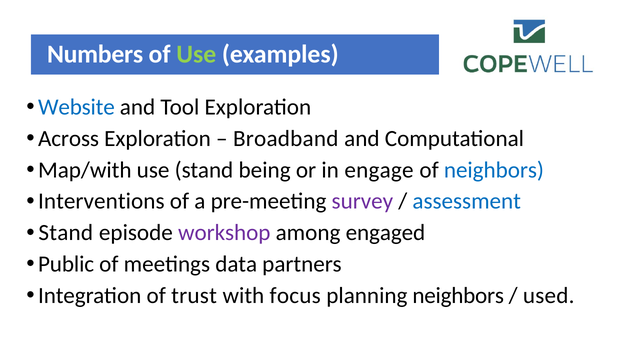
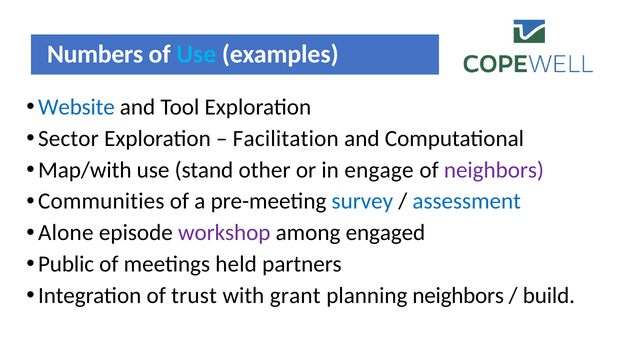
Use at (196, 54) colour: light green -> light blue
Across: Across -> Sector
Broadband: Broadband -> Facilitation
being: being -> other
neighbors at (494, 170) colour: blue -> purple
Interventions: Interventions -> Communities
survey colour: purple -> blue
Stand at (66, 233): Stand -> Alone
data: data -> held
focus: focus -> grant
used: used -> build
